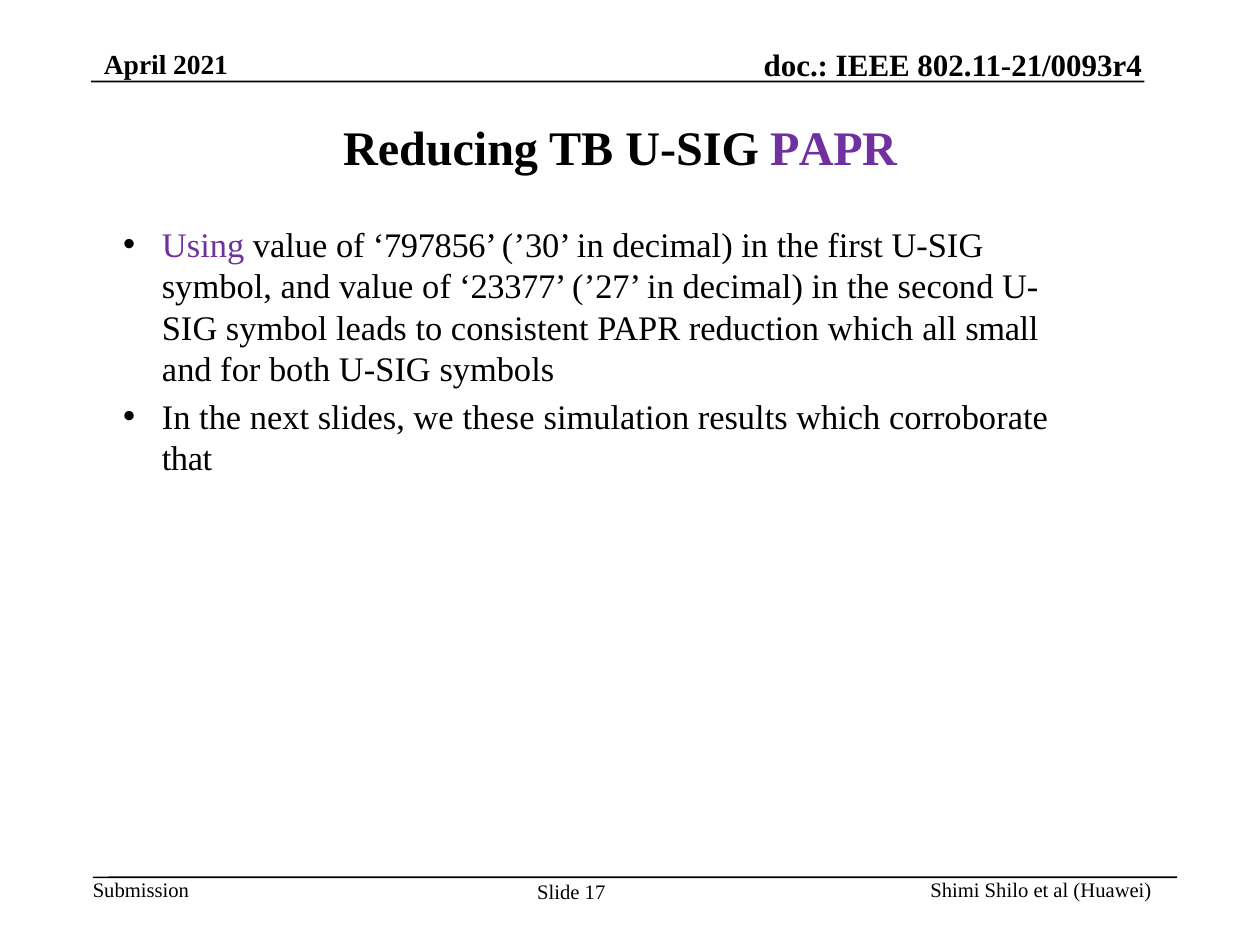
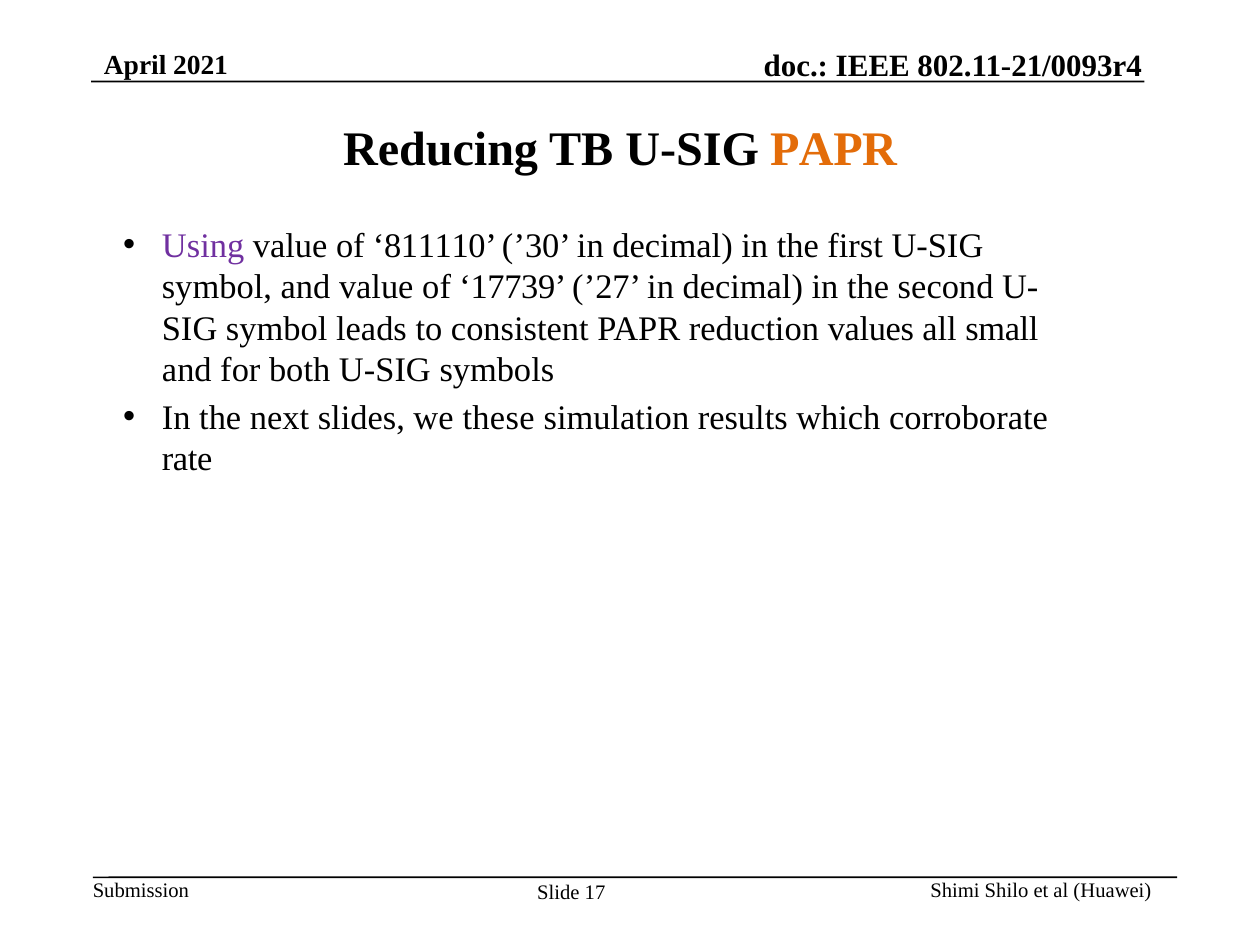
PAPR at (834, 150) colour: purple -> orange
797856: 797856 -> 811110
23377: 23377 -> 17739
reduction which: which -> values
that: that -> rate
